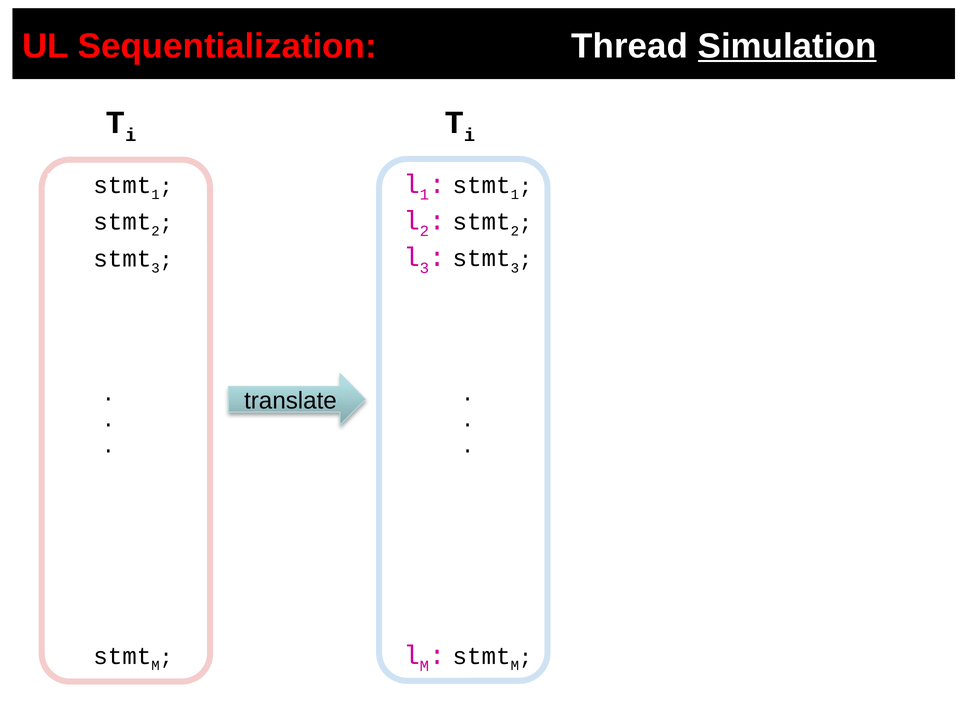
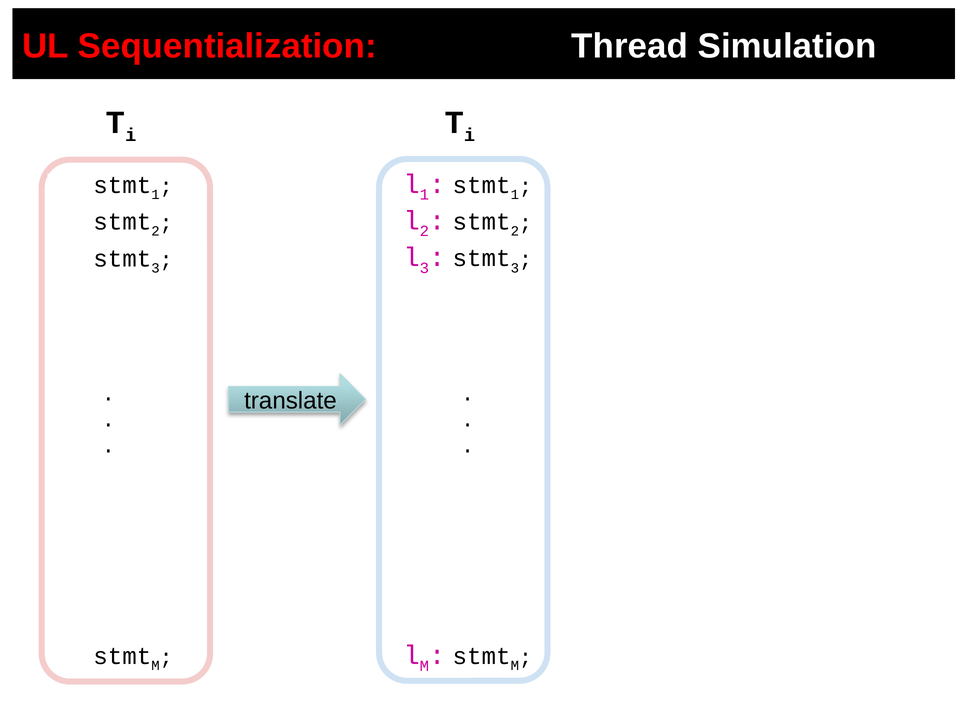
Simulation underline: present -> none
